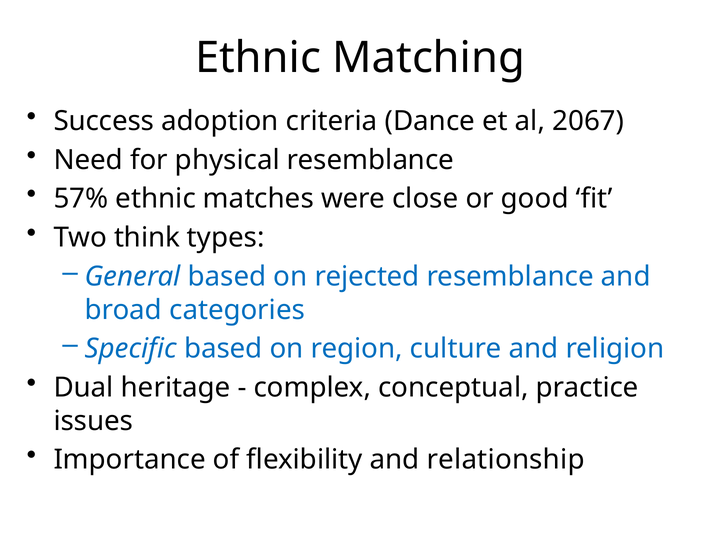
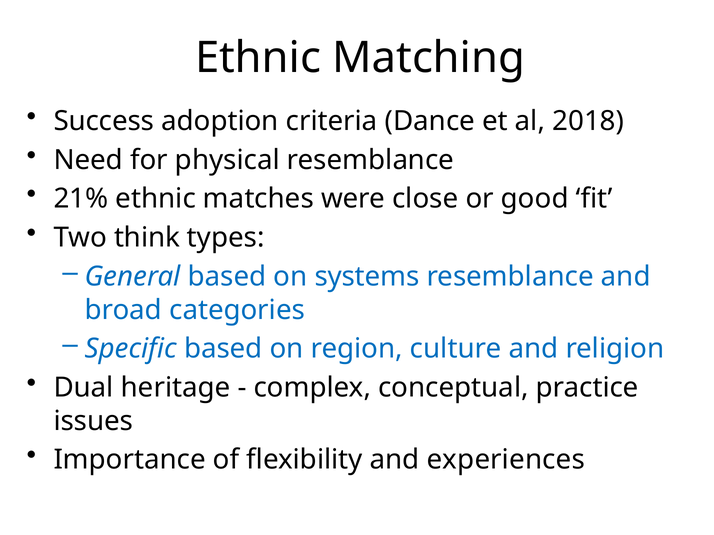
2067: 2067 -> 2018
57%: 57% -> 21%
rejected: rejected -> systems
relationship: relationship -> experiences
